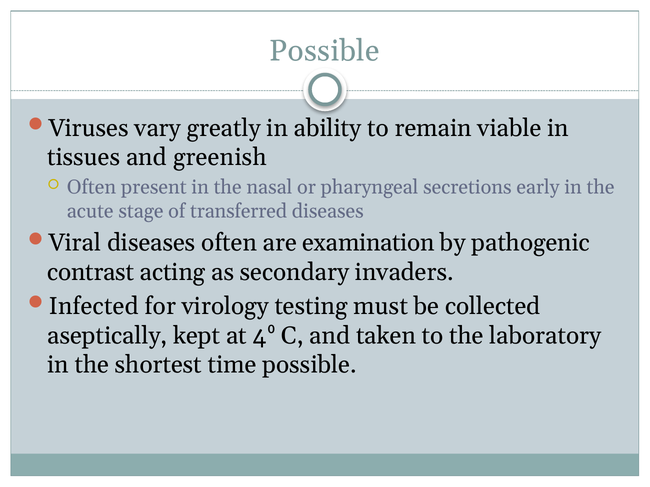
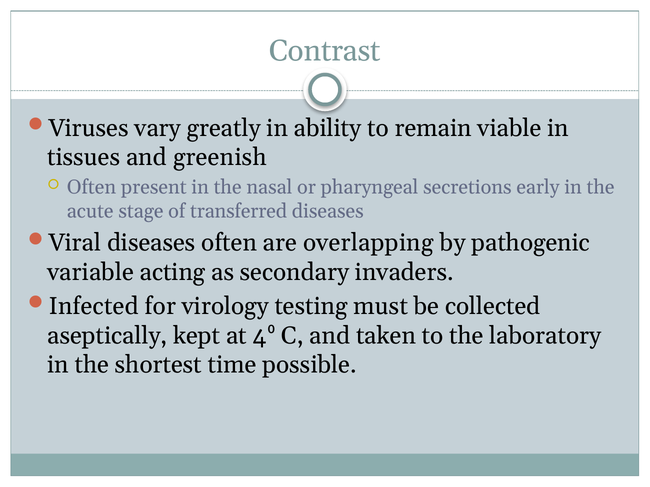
Possible at (325, 51): Possible -> Contrast
examination: examination -> overlapping
contrast: contrast -> variable
